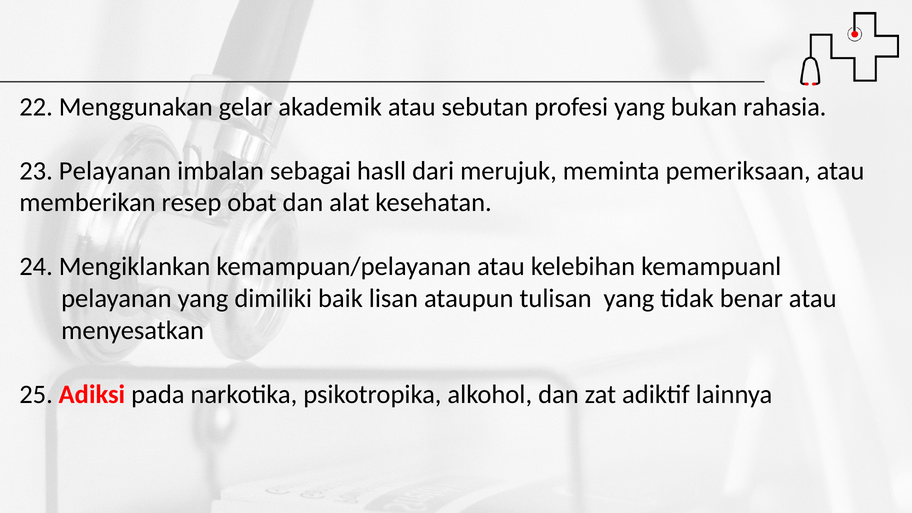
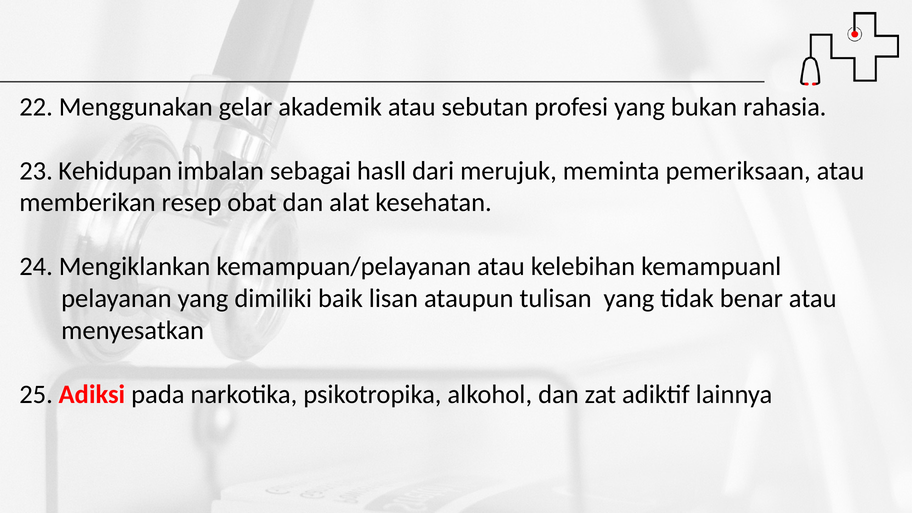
23 Pelayanan: Pelayanan -> Kehidupan
